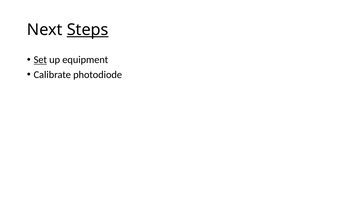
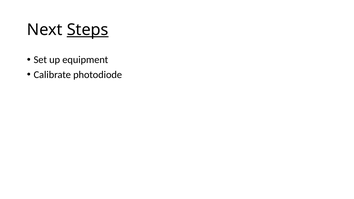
Set underline: present -> none
